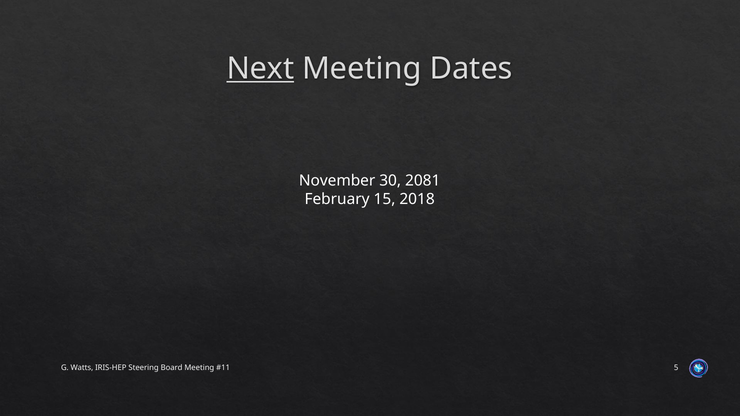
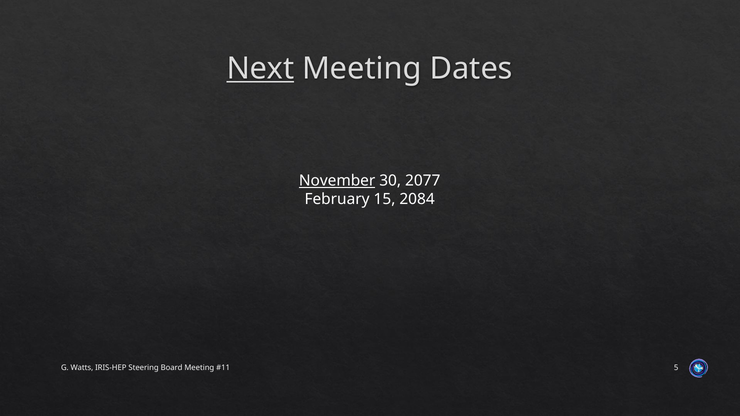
November underline: none -> present
2081: 2081 -> 2077
2018: 2018 -> 2084
